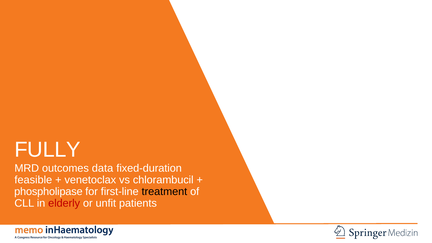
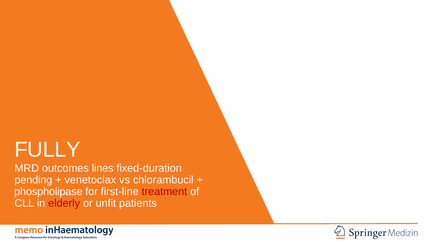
data: data -> lines
feasible: feasible -> pending
treatment colour: black -> red
